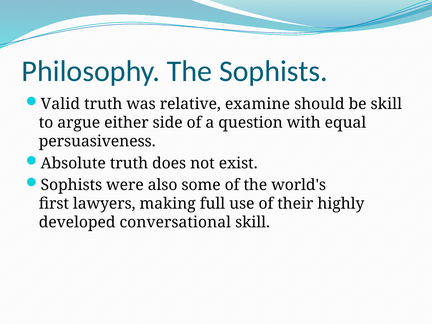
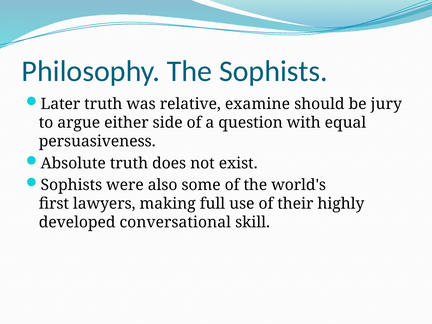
Valid: Valid -> Later
be skill: skill -> jury
